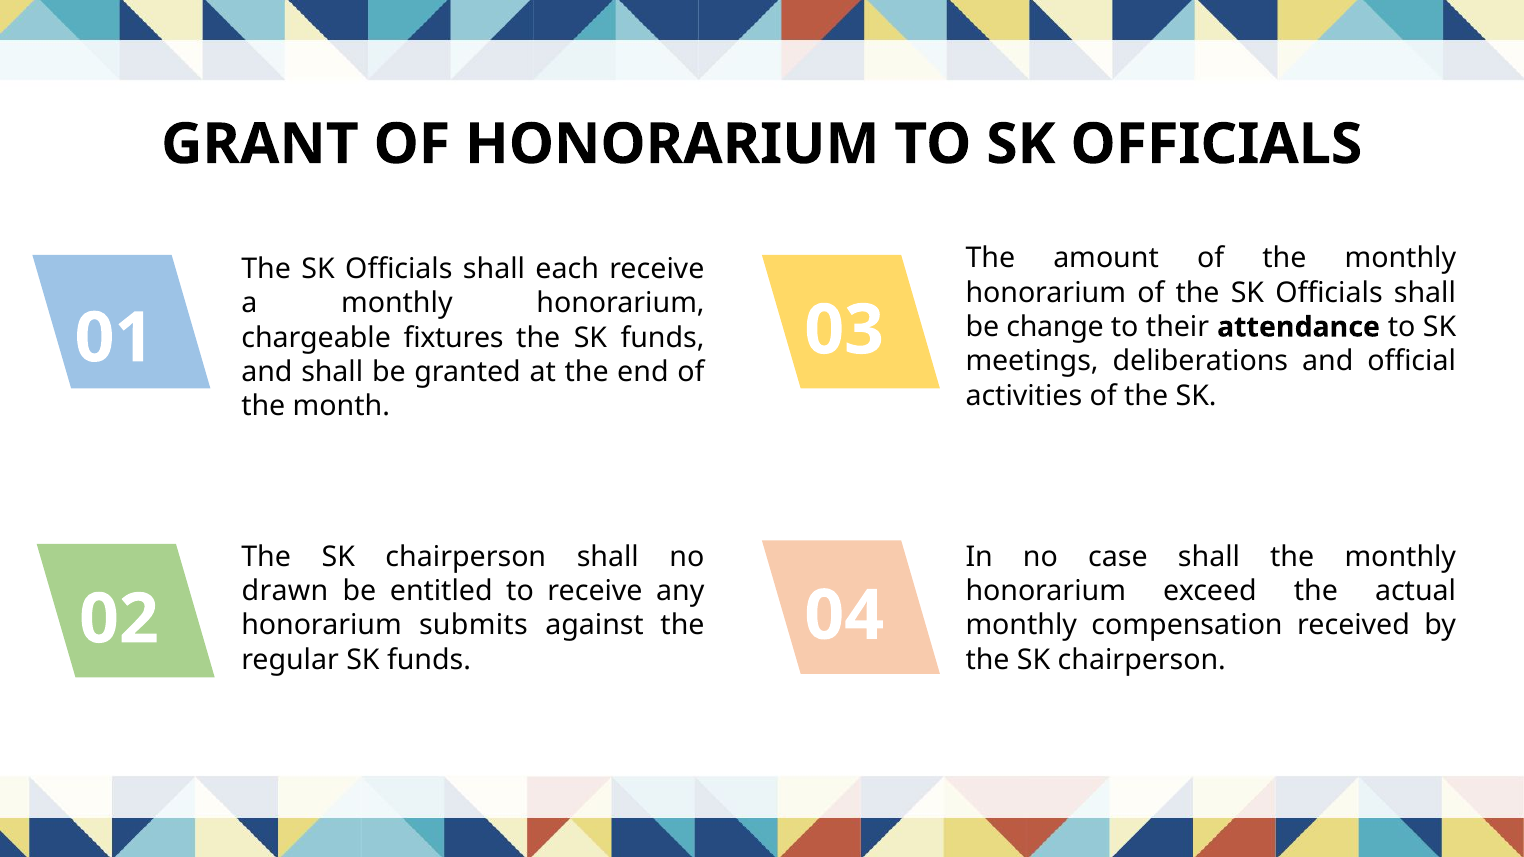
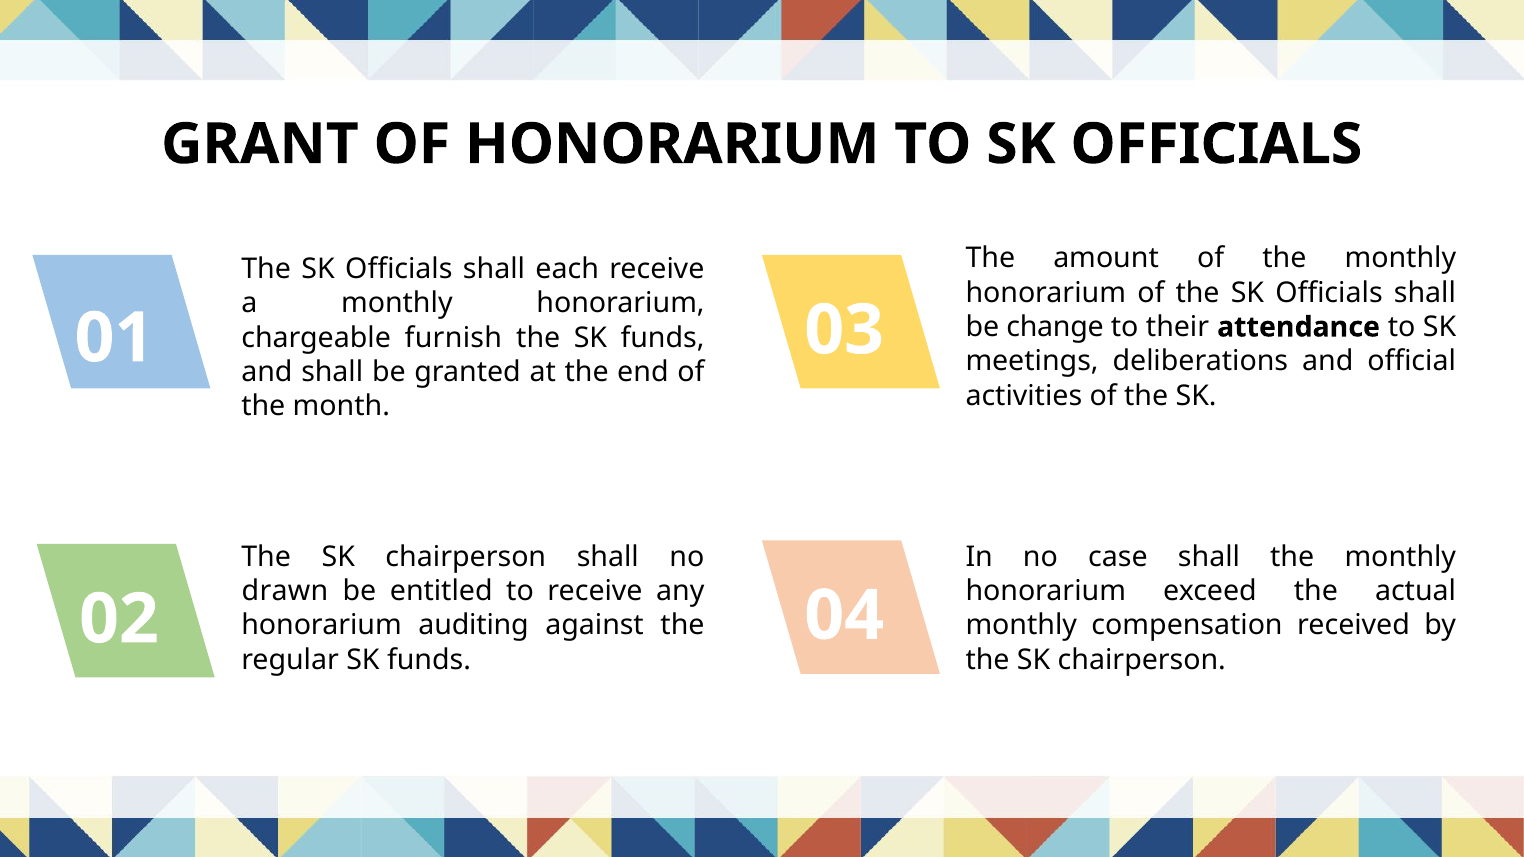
fixtures: fixtures -> furnish
submits: submits -> auditing
